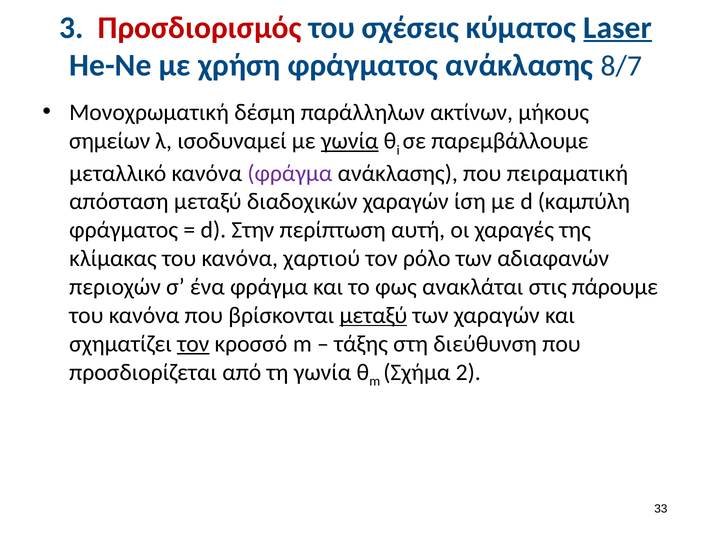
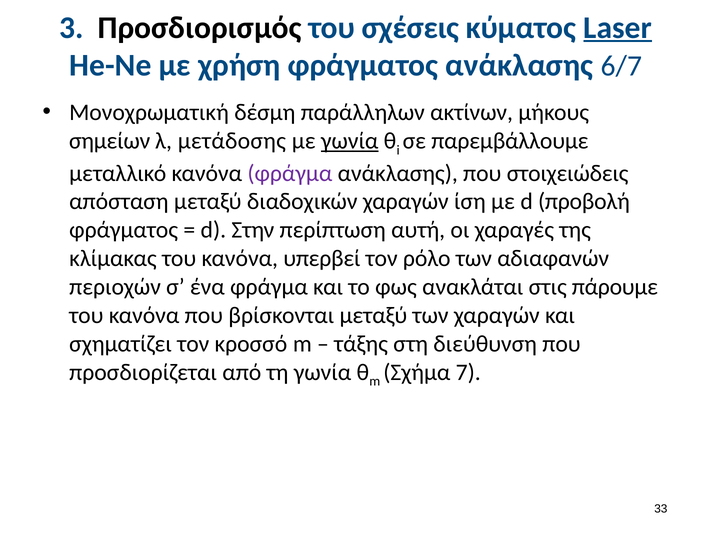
Προσδιορισμός colour: red -> black
8/7: 8/7 -> 6/7
ισοδυναμεί: ισοδυναμεί -> μετάδοσης
πειραματική: πειραματική -> στοιχειώδεις
καμπύλη: καμπύλη -> προβολή
χαρτιού: χαρτιού -> υπερβεί
μεταξύ at (373, 315) underline: present -> none
τον at (193, 343) underline: present -> none
2: 2 -> 7
